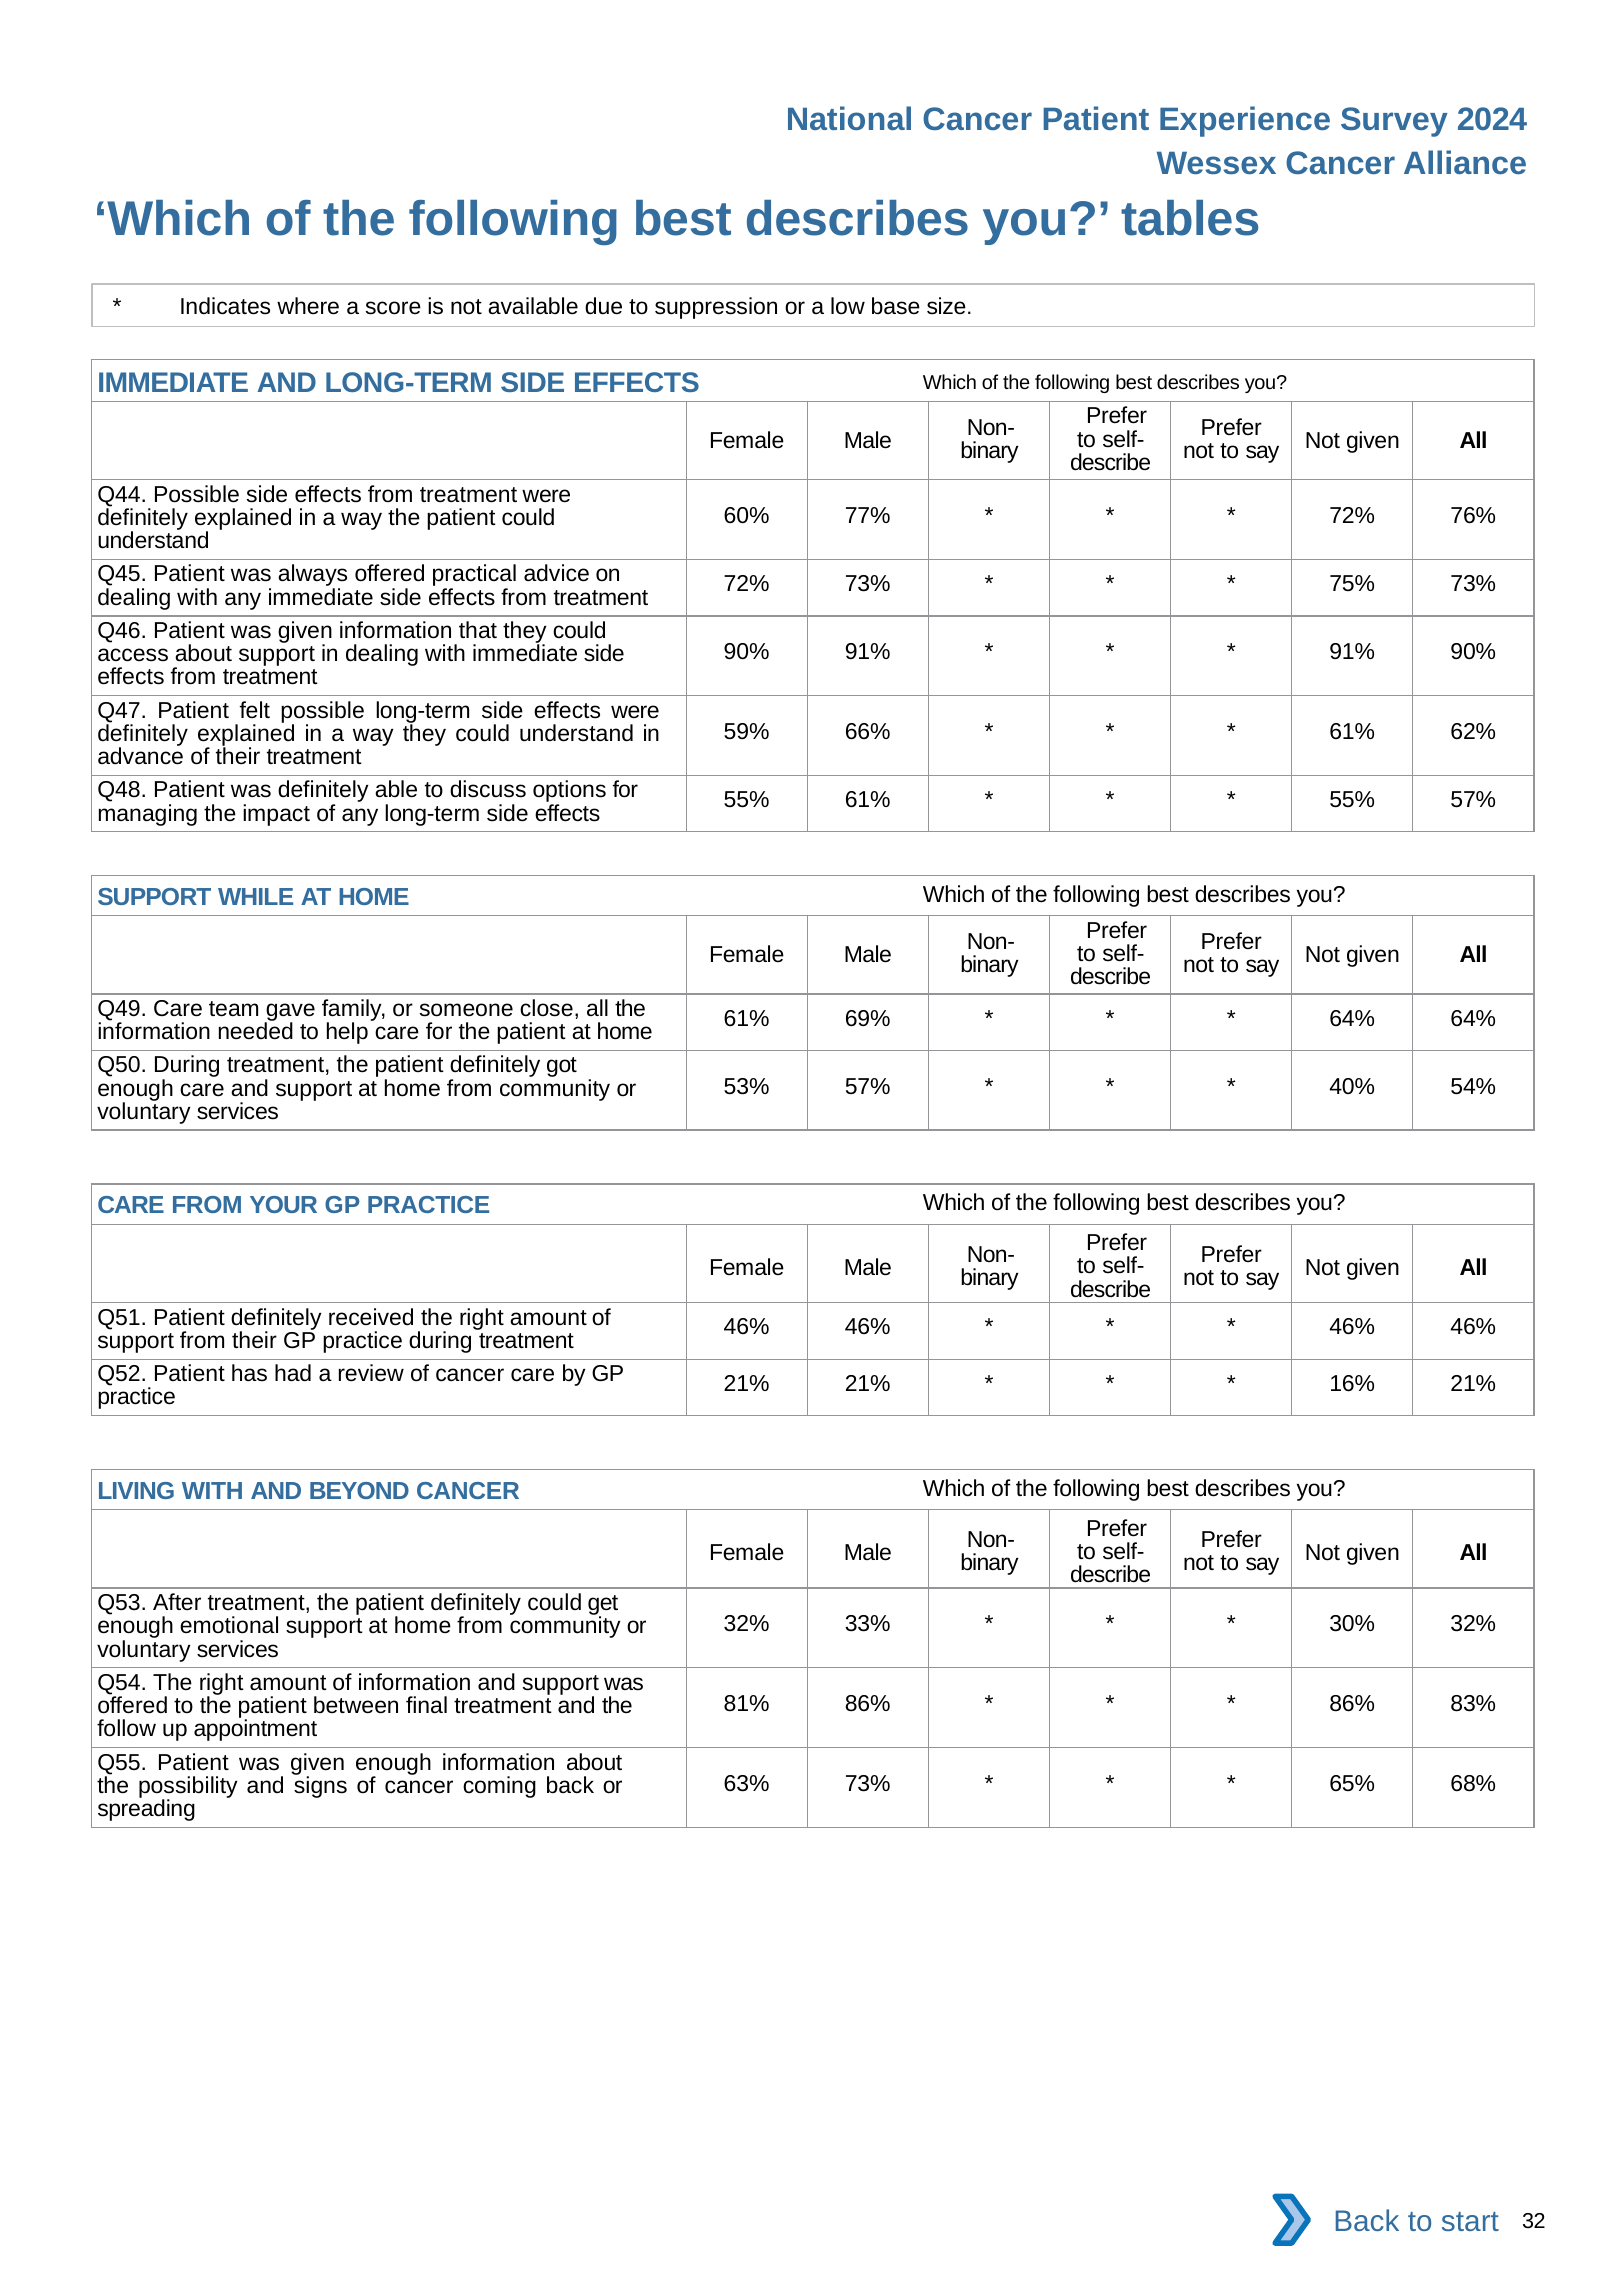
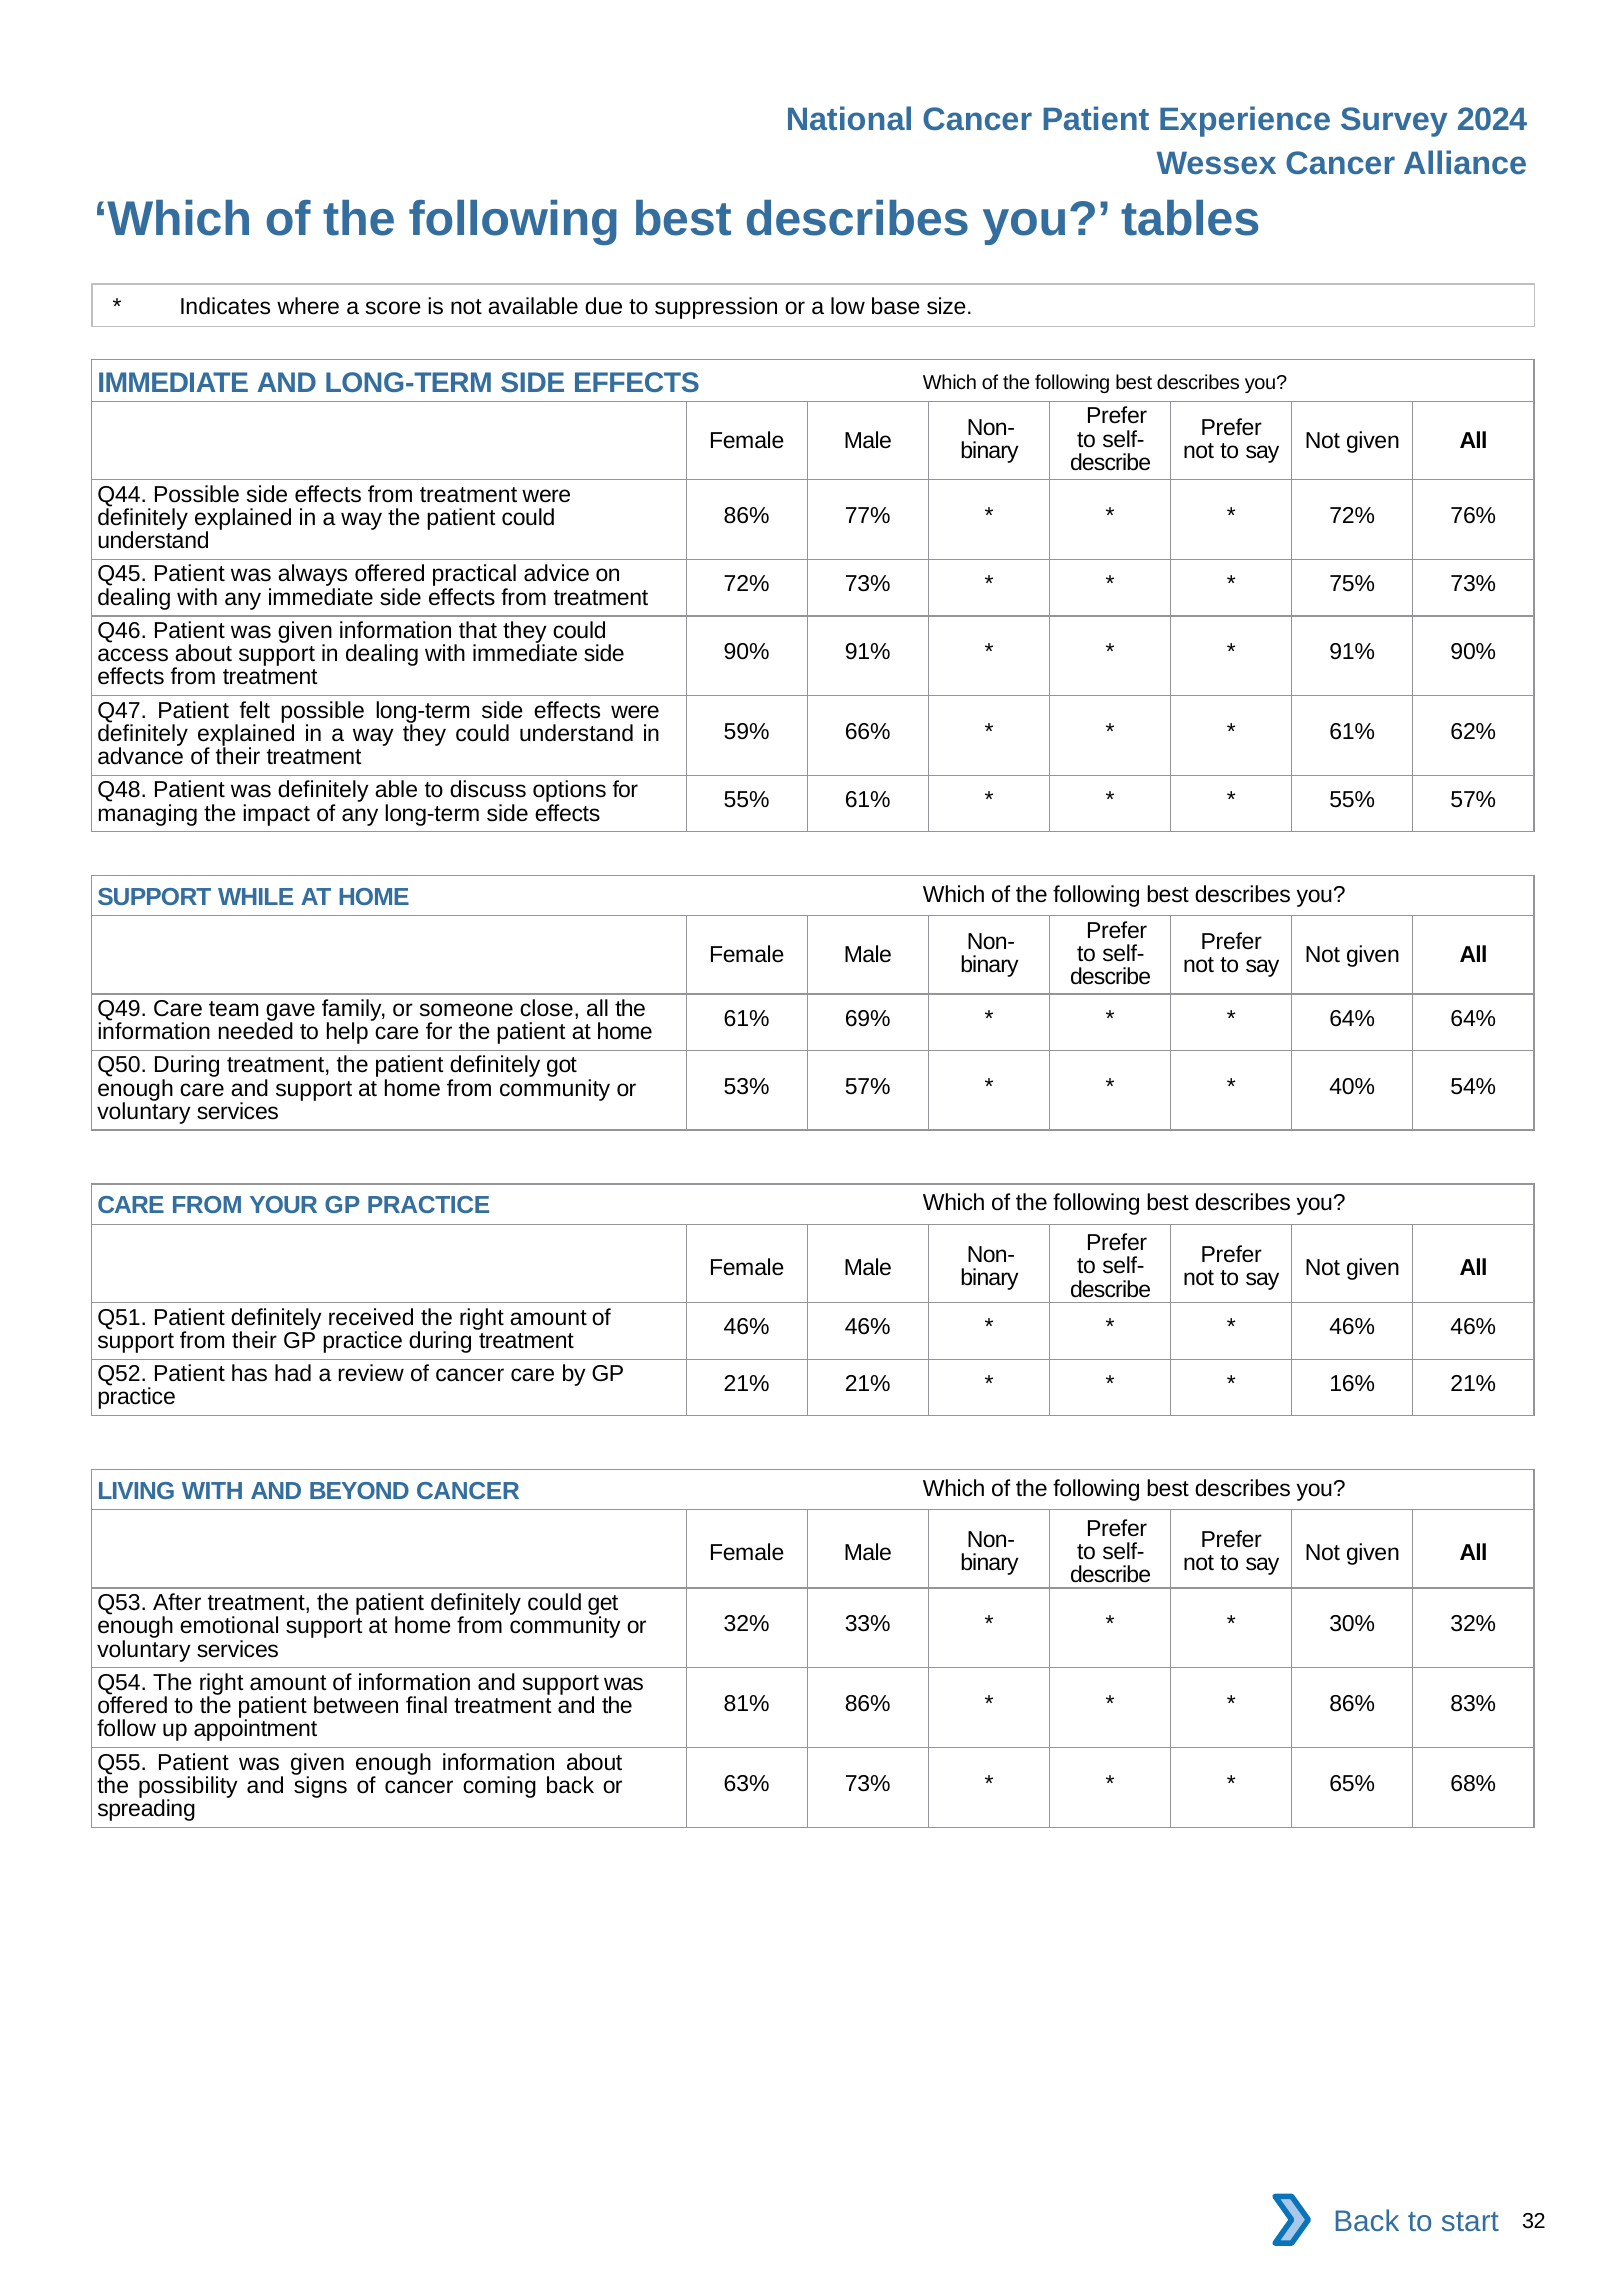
60% at (747, 516): 60% -> 86%
